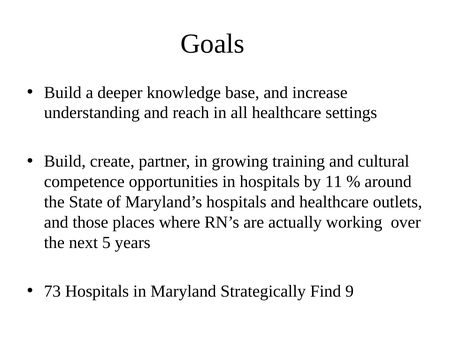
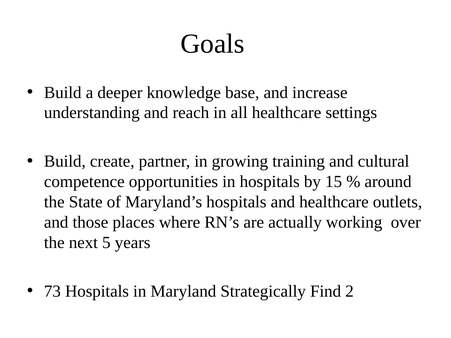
11: 11 -> 15
9: 9 -> 2
